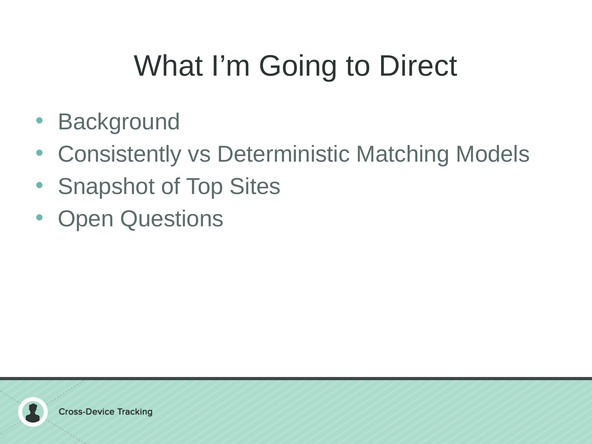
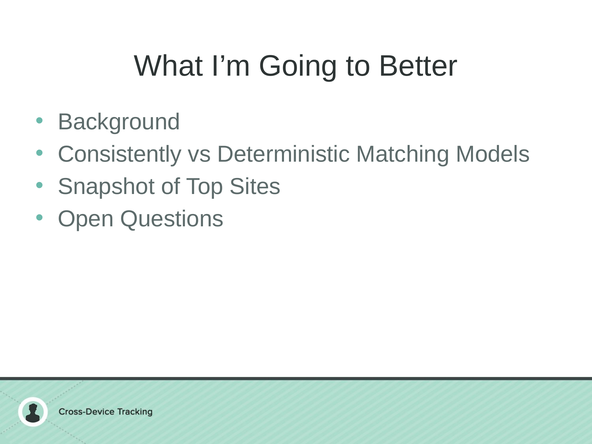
Direct: Direct -> Better
